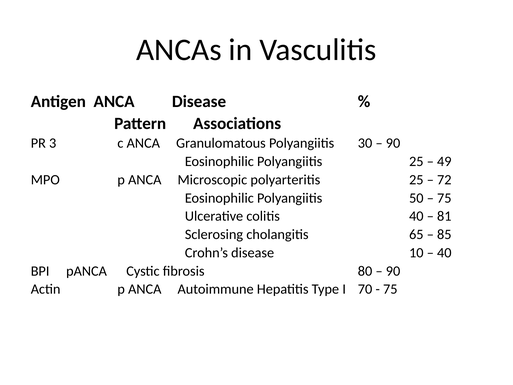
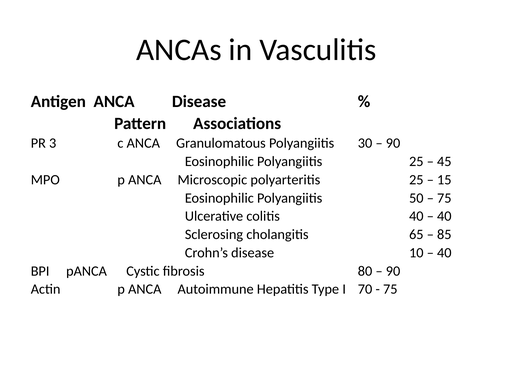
49: 49 -> 45
72: 72 -> 15
81 at (444, 216): 81 -> 40
